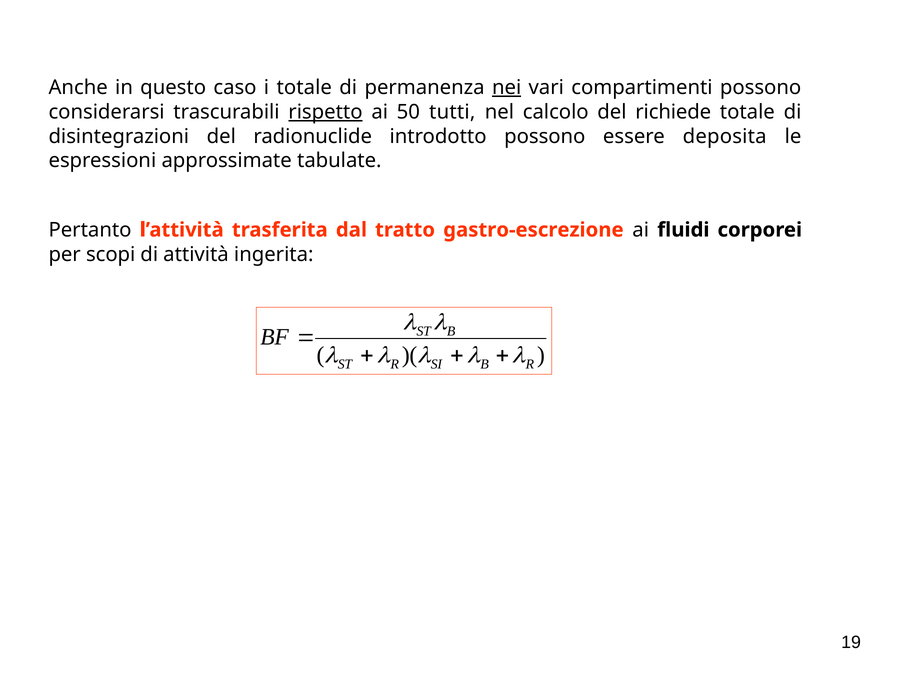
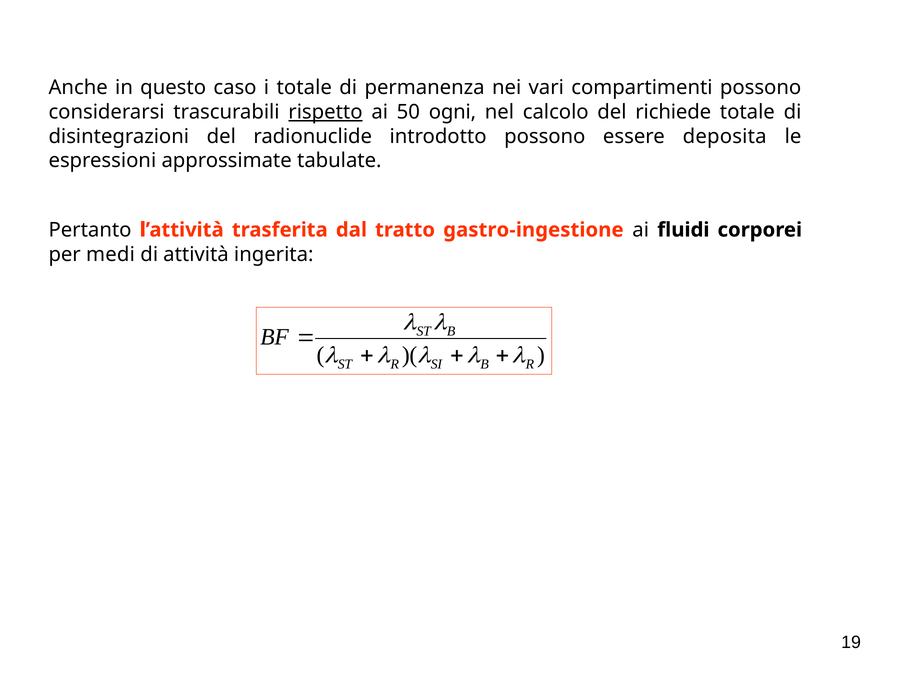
nei underline: present -> none
tutti: tutti -> ogni
gastro-escrezione: gastro-escrezione -> gastro-ingestione
scopi: scopi -> medi
